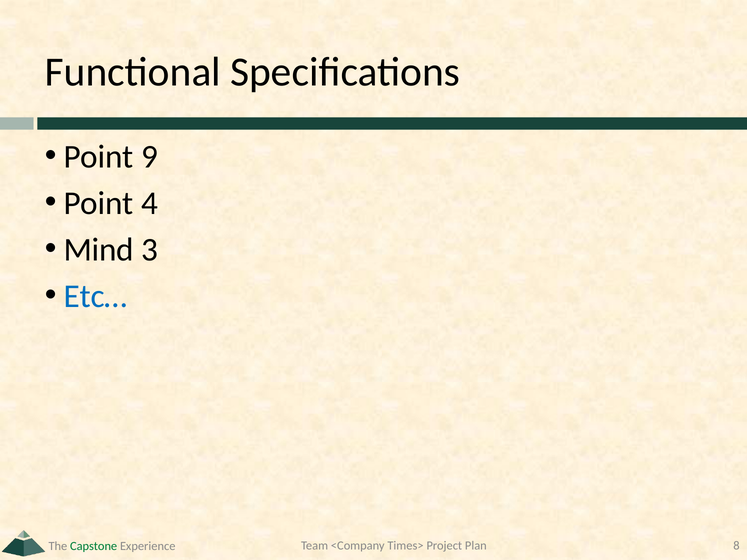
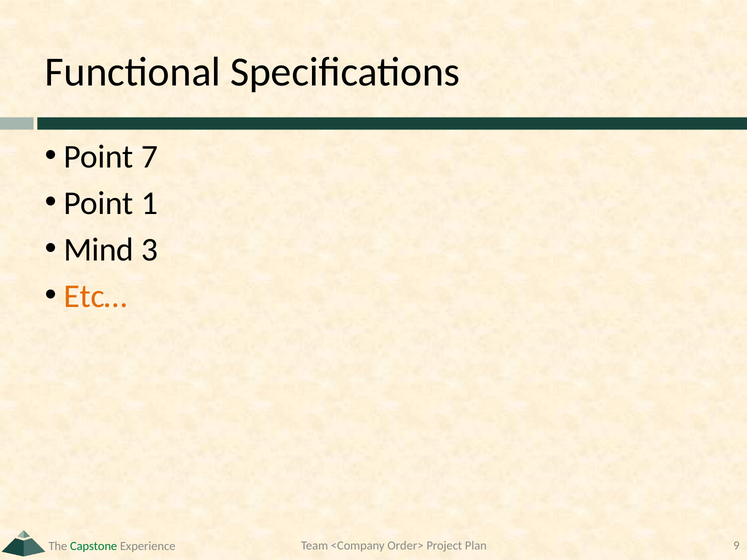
9: 9 -> 7
4: 4 -> 1
Etc… colour: blue -> orange
Times>: Times> -> Order>
8: 8 -> 9
